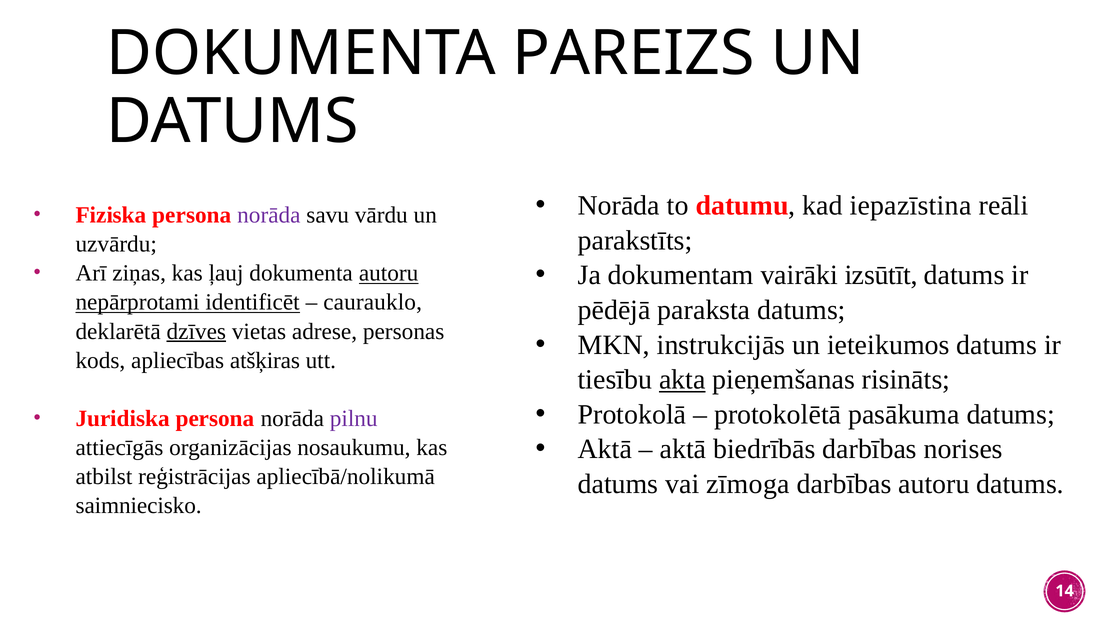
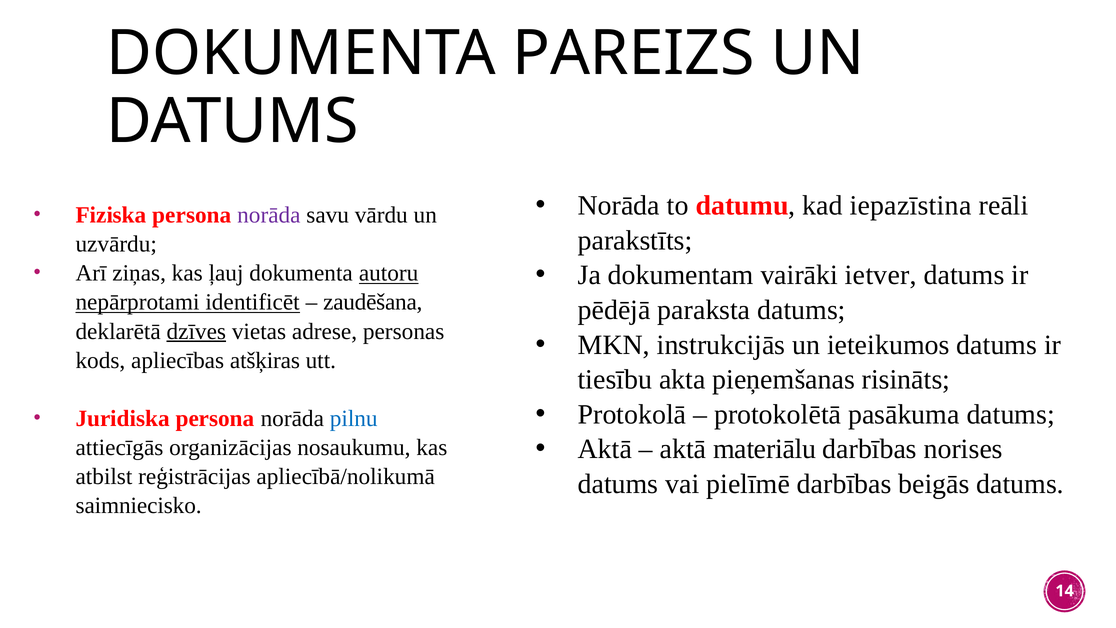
izsūtīt: izsūtīt -> ietver
caurauklo: caurauklo -> zaudēšana
akta underline: present -> none
pilnu colour: purple -> blue
biedrībās: biedrībās -> materiālu
zīmoga: zīmoga -> pielīmē
darbības autoru: autoru -> beigās
